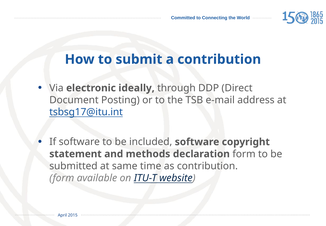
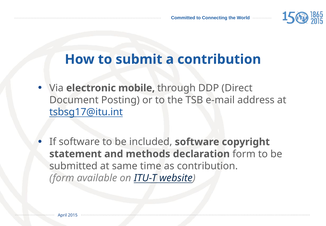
ideally: ideally -> mobile
